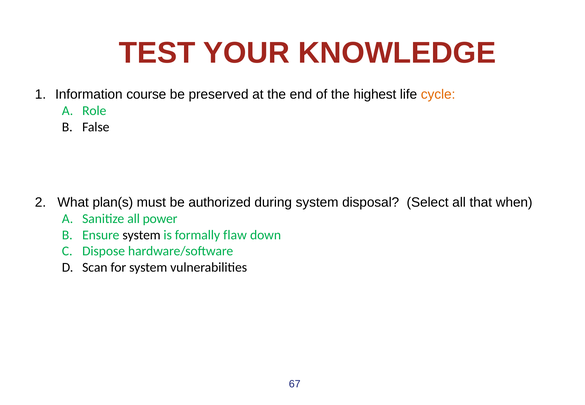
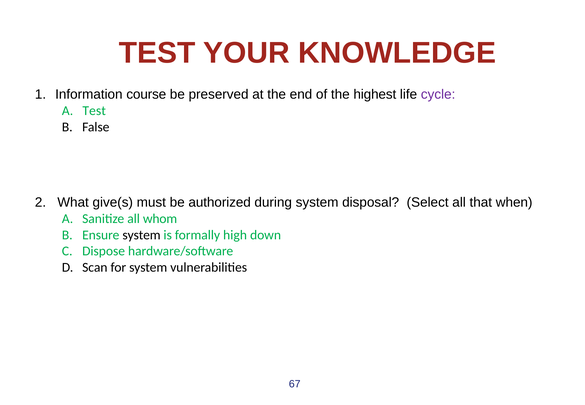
cycle colour: orange -> purple
Role at (94, 111): Role -> Test
plan(s: plan(s -> give(s
power: power -> whom
flaw: flaw -> high
